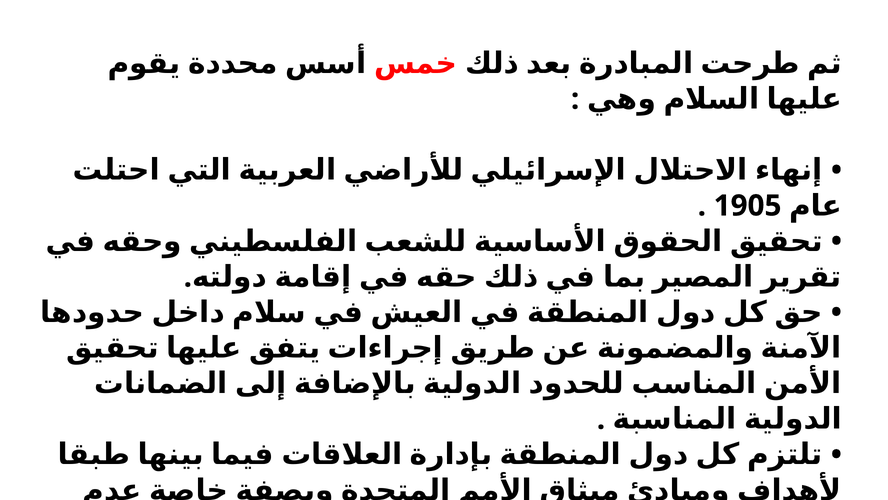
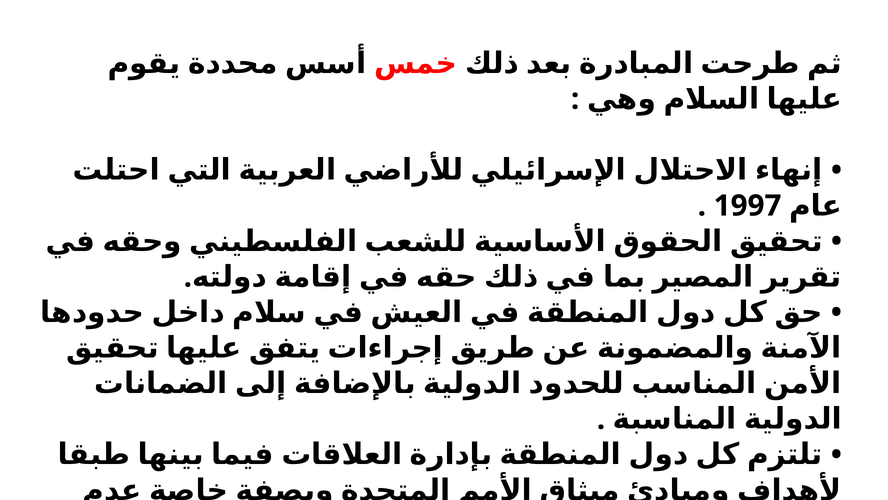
1905: 1905 -> 1997
